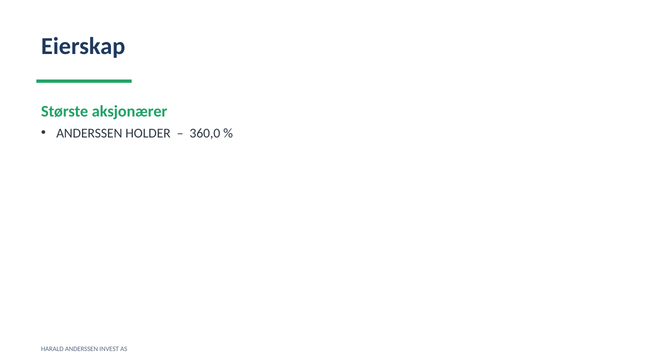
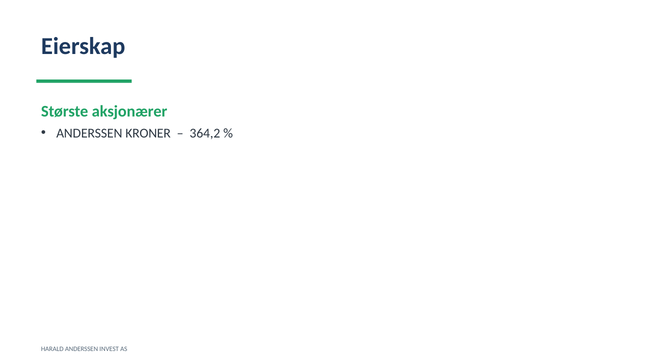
HOLDER: HOLDER -> KRONER
360,0: 360,0 -> 364,2
